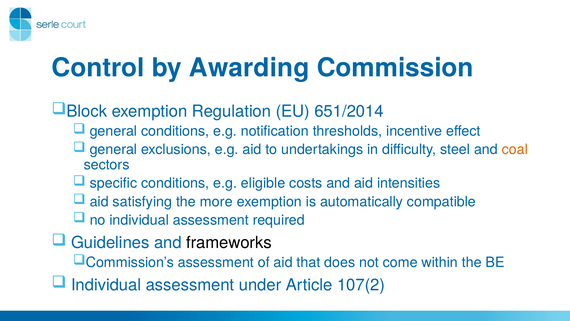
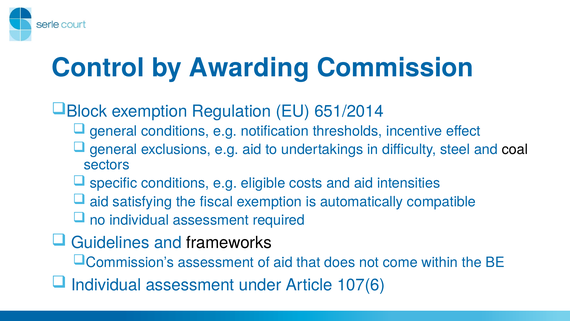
coal colour: orange -> black
more: more -> fiscal
107(2: 107(2 -> 107(6
